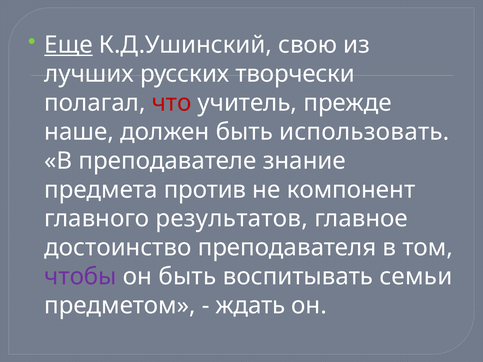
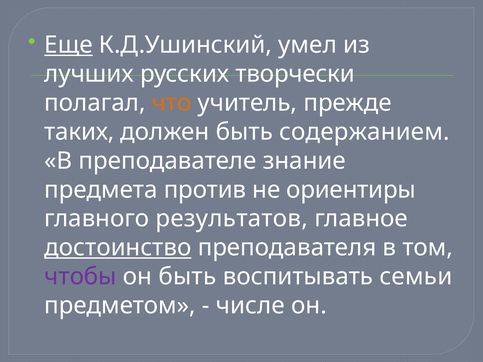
свою: свою -> умел
что colour: red -> orange
наше: наше -> таких
использовать: использовать -> содержанием
компонент: компонент -> ориентиры
достоинство underline: none -> present
ждать: ждать -> числе
